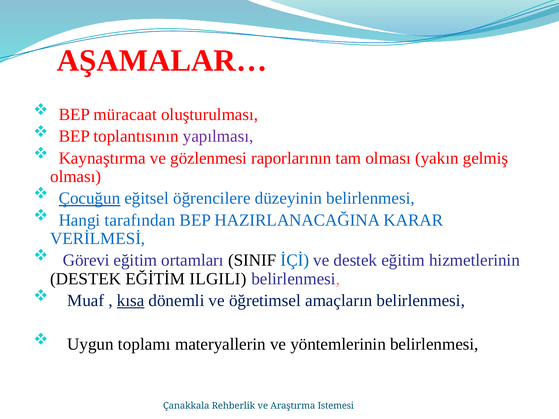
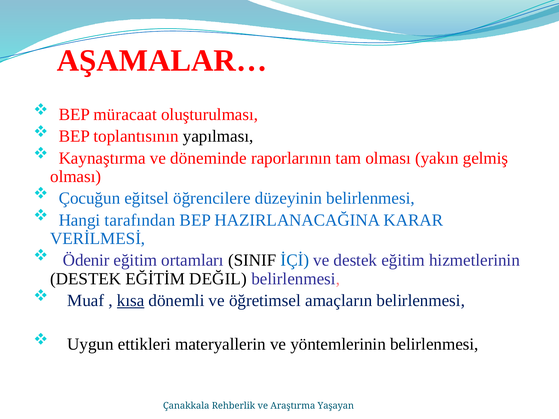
yapılması colour: purple -> black
gözlenmesi: gözlenmesi -> döneminde
Çocuğun underline: present -> none
Görevi: Görevi -> Ödenir
ILGILI: ILGILI -> DEĞIL
toplamı: toplamı -> ettikleri
Istemesi: Istemesi -> Yaşayan
